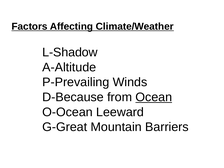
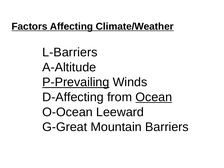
L-Shadow: L-Shadow -> L-Barriers
P-Prevailing underline: none -> present
D-Because: D-Because -> D-Affecting
